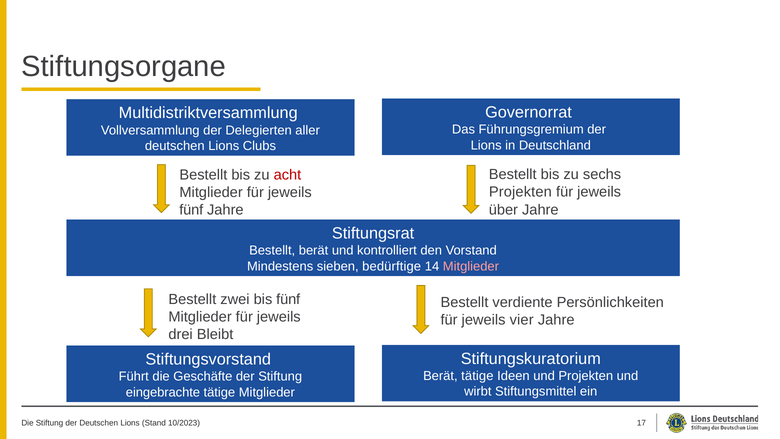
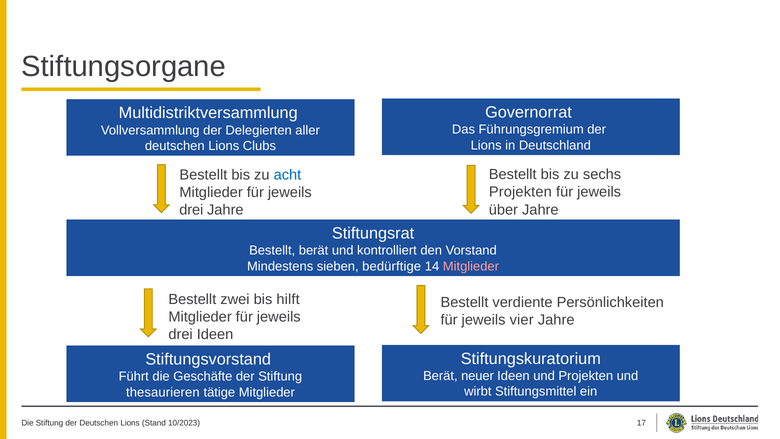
acht colour: red -> blue
fünf at (191, 210): fünf -> drei
bis fünf: fünf -> hilft
drei Bleibt: Bleibt -> Ideen
Berät tätige: tätige -> neuer
eingebrachte: eingebrachte -> thesaurieren
